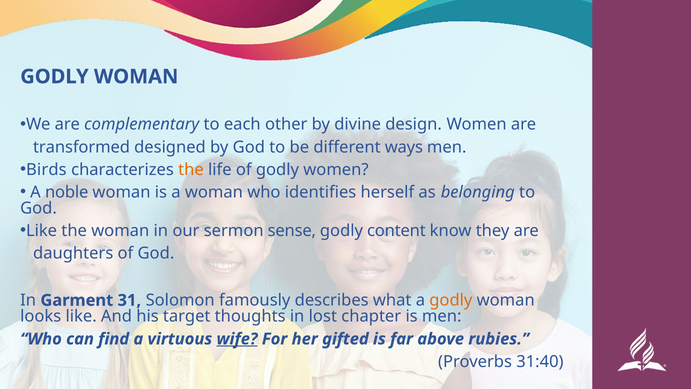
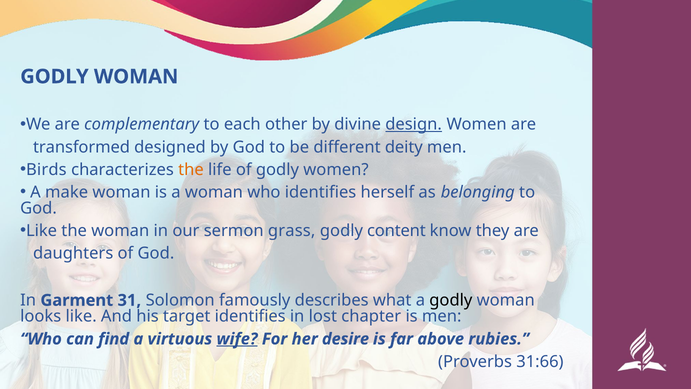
design underline: none -> present
ways: ways -> deity
noble: noble -> make
sense: sense -> grass
godly at (451, 300) colour: orange -> black
target thoughts: thoughts -> identifies
gifted: gifted -> desire
31:40: 31:40 -> 31:66
